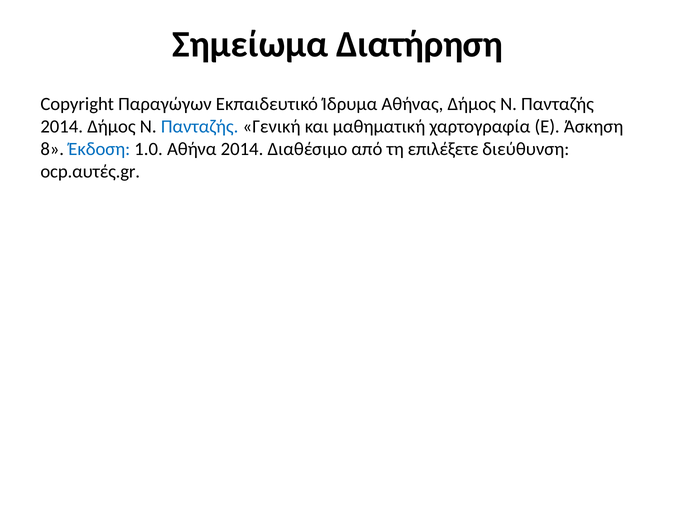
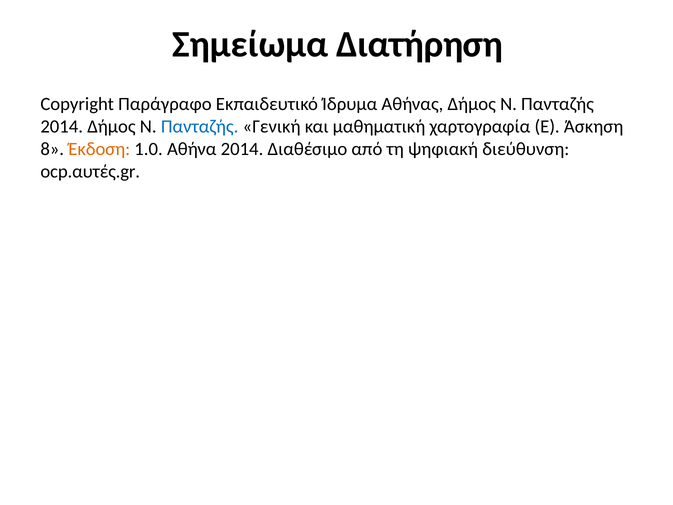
Παραγώγων: Παραγώγων -> Παράγραφο
Έκδοση colour: blue -> orange
επιλέξετε: επιλέξετε -> ψηφιακή
